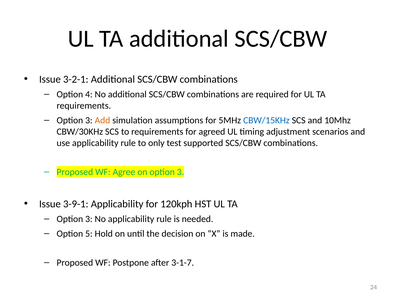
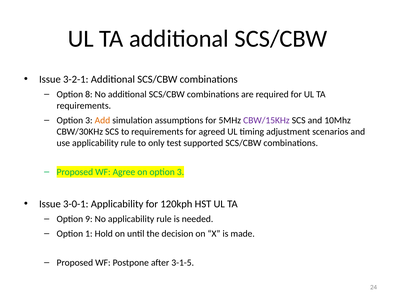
4: 4 -> 8
CBW/15KHz colour: blue -> purple
3-9-1: 3-9-1 -> 3-0-1
3 at (89, 219): 3 -> 9
5: 5 -> 1
3-1-7: 3-1-7 -> 3-1-5
